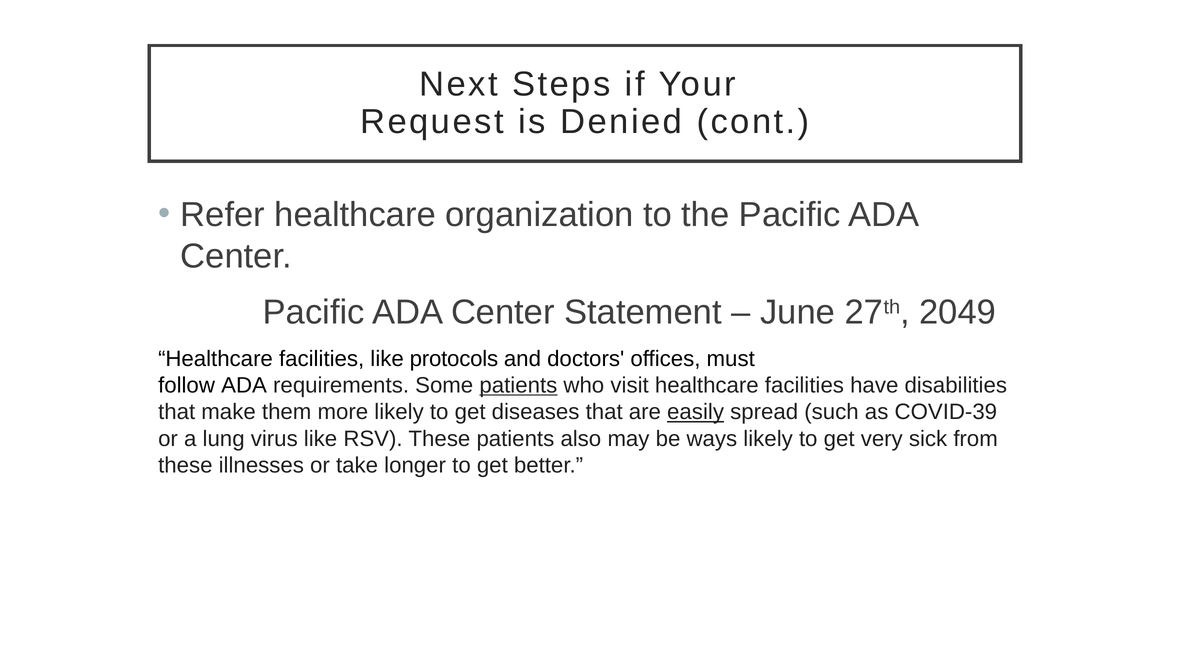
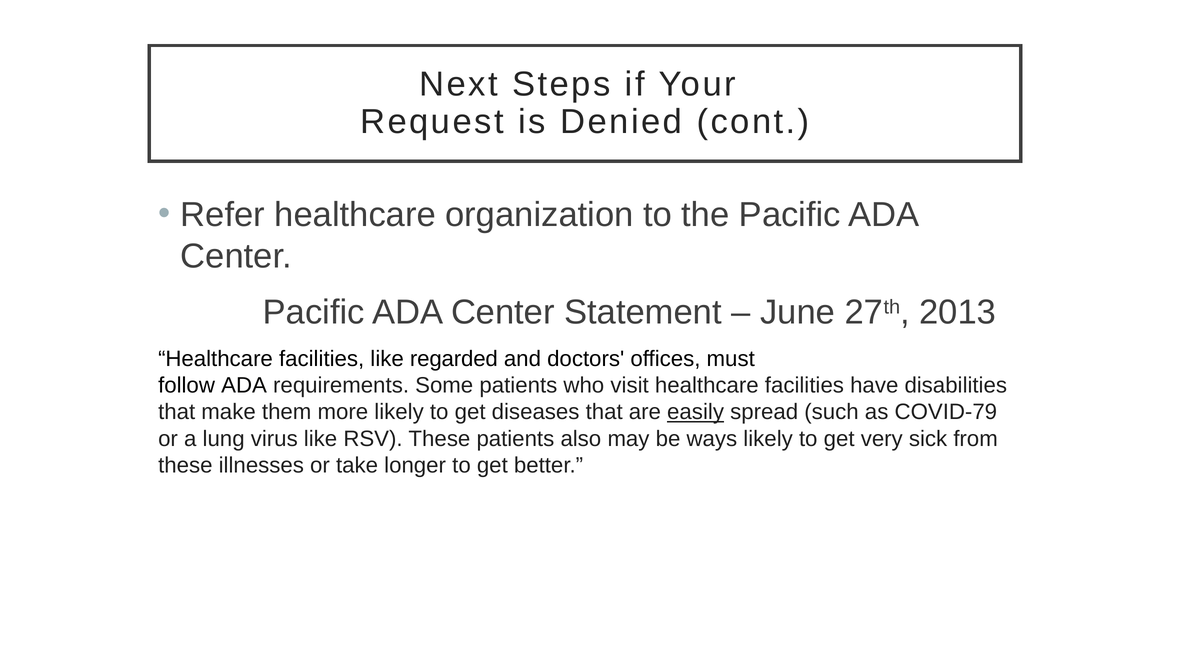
2049: 2049 -> 2013
protocols: protocols -> regarded
patients at (518, 385) underline: present -> none
COVID-39: COVID-39 -> COVID-79
